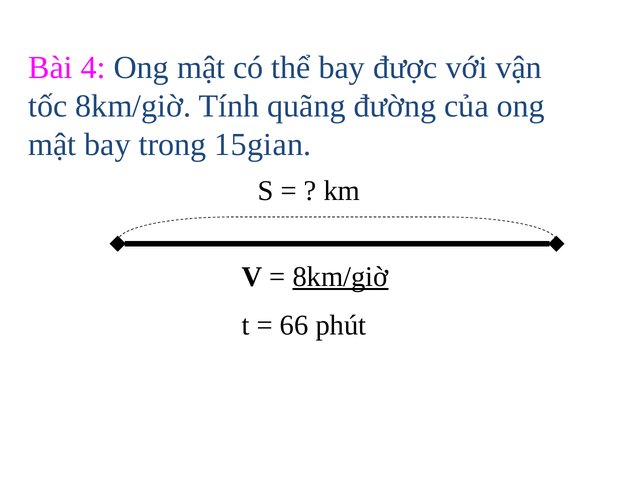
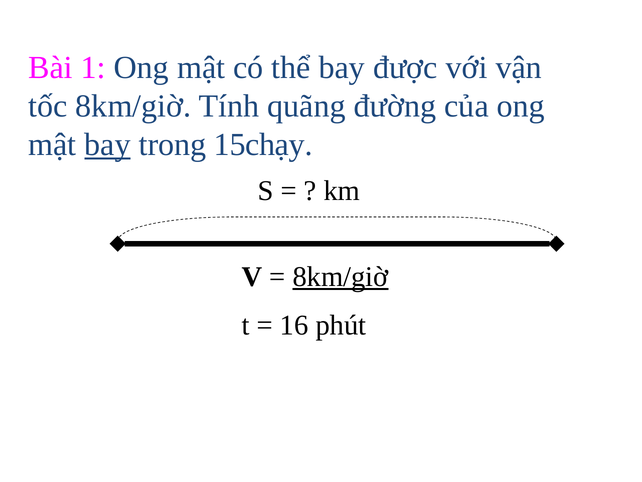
4: 4 -> 1
bay at (108, 144) underline: none -> present
15gian: 15gian -> 15chạy
66: 66 -> 16
